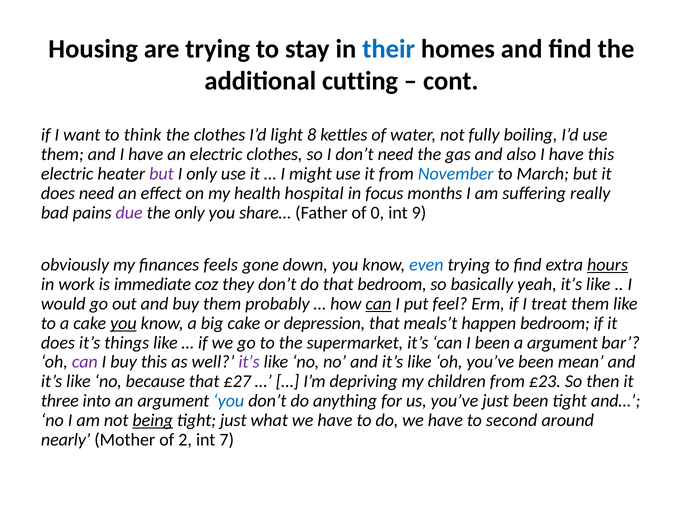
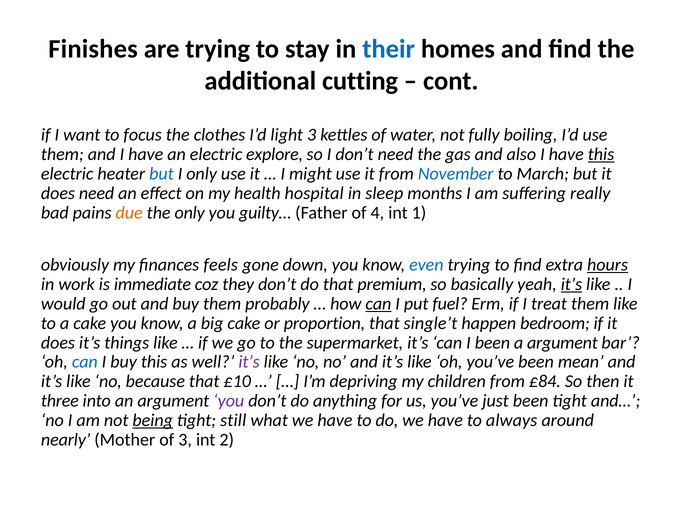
Housing: Housing -> Finishes
think: think -> focus
light 8: 8 -> 3
electric clothes: clothes -> explore
this at (601, 154) underline: none -> present
but at (161, 174) colour: purple -> blue
focus: focus -> sleep
due colour: purple -> orange
share…: share… -> guilty…
0: 0 -> 4
9: 9 -> 1
that bedroom: bedroom -> premium
it’s at (571, 284) underline: none -> present
feel: feel -> fuel
you at (123, 323) underline: present -> none
depression: depression -> proportion
meals’t: meals’t -> single’t
can at (85, 362) colour: purple -> blue
£27: £27 -> £10
£23: £23 -> £84
you at (229, 401) colour: blue -> purple
tight just: just -> still
second: second -> always
of 2: 2 -> 3
7: 7 -> 2
